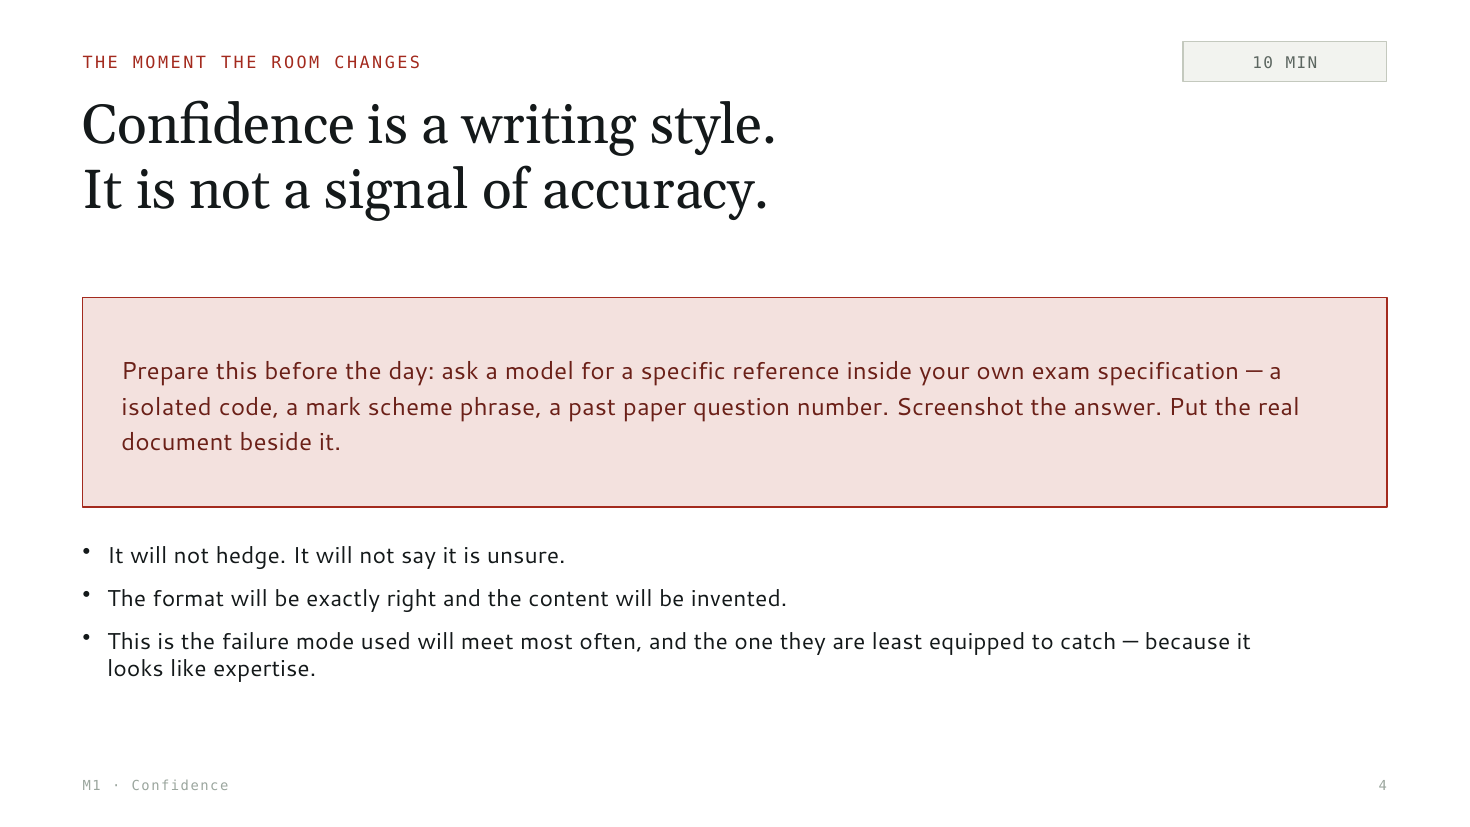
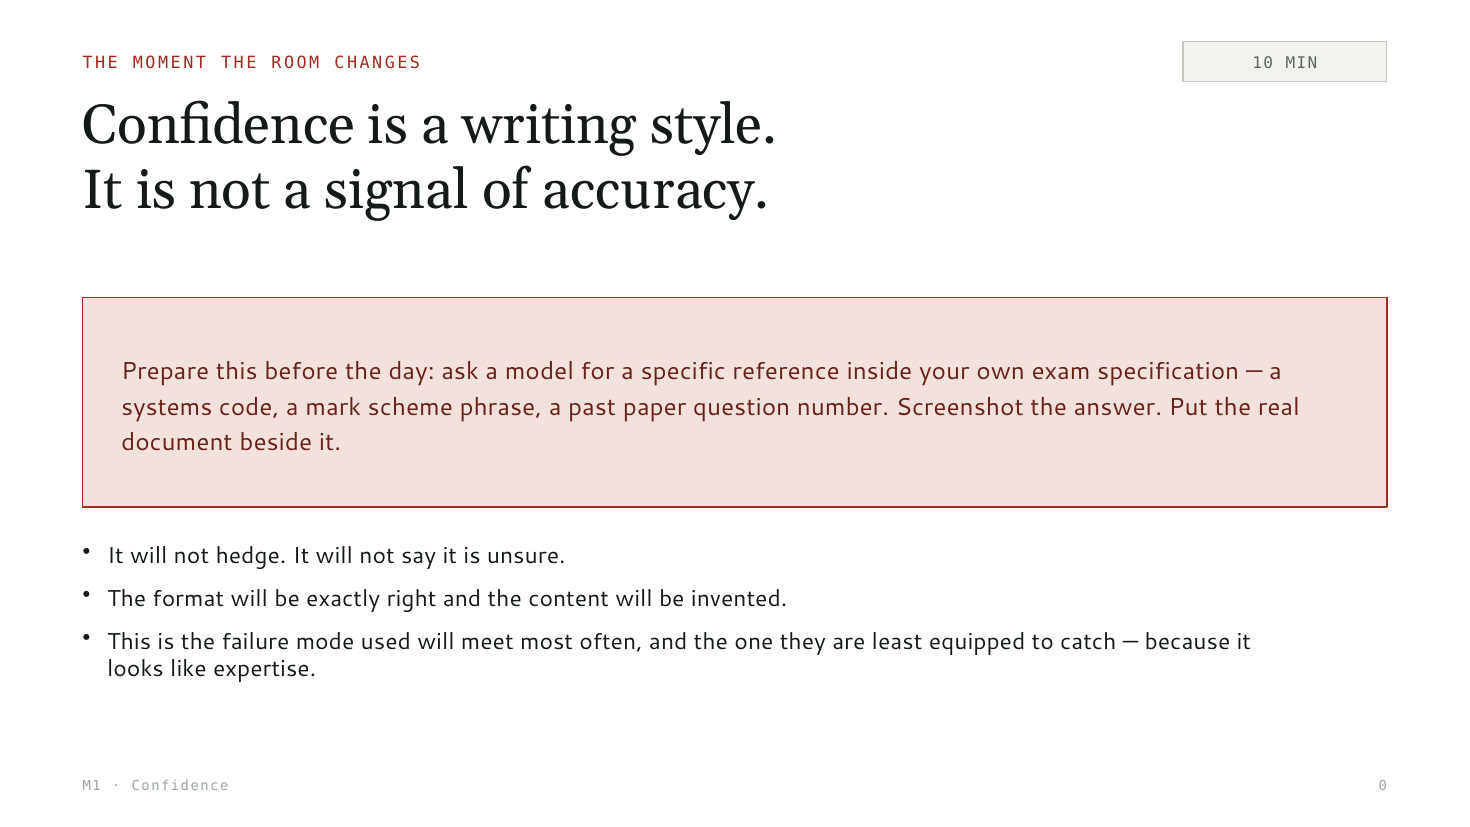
isolated: isolated -> systems
4: 4 -> 0
